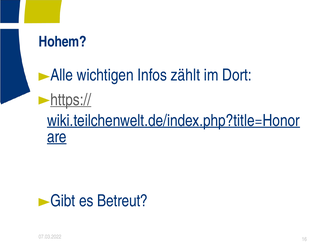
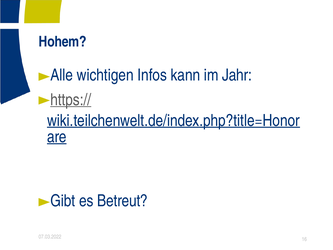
zählt: zählt -> kann
Dort: Dort -> Jahr
